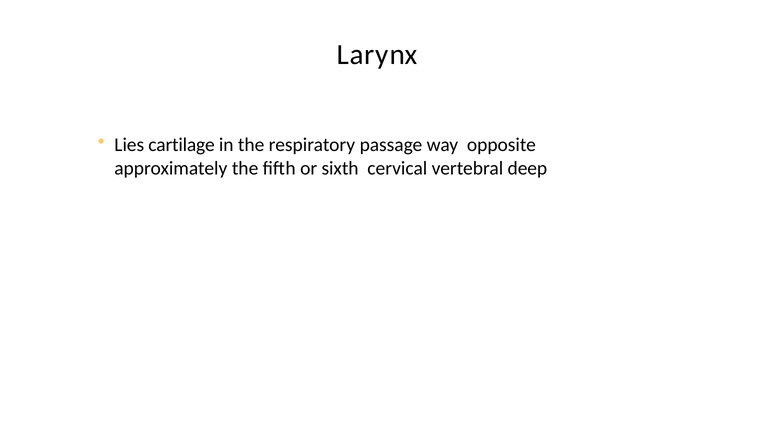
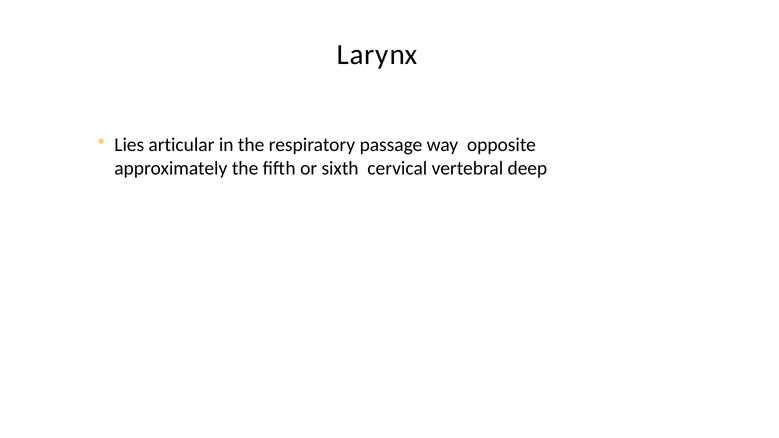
cartilage: cartilage -> articular
